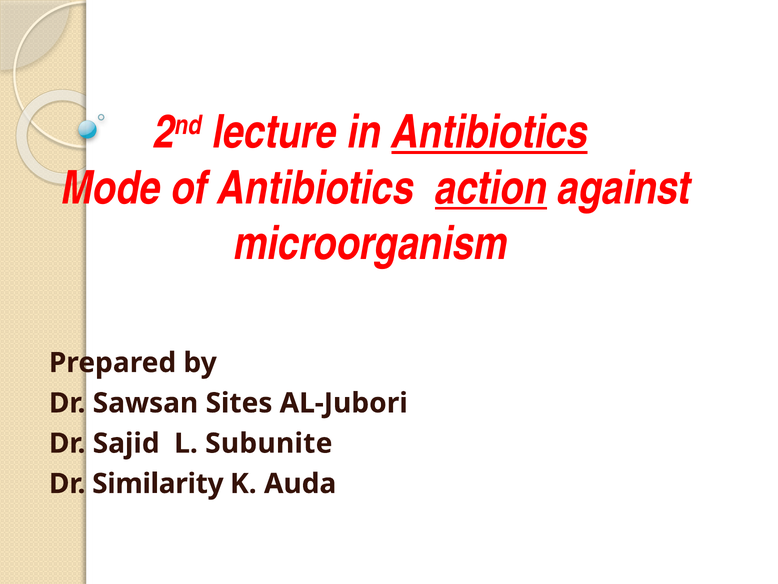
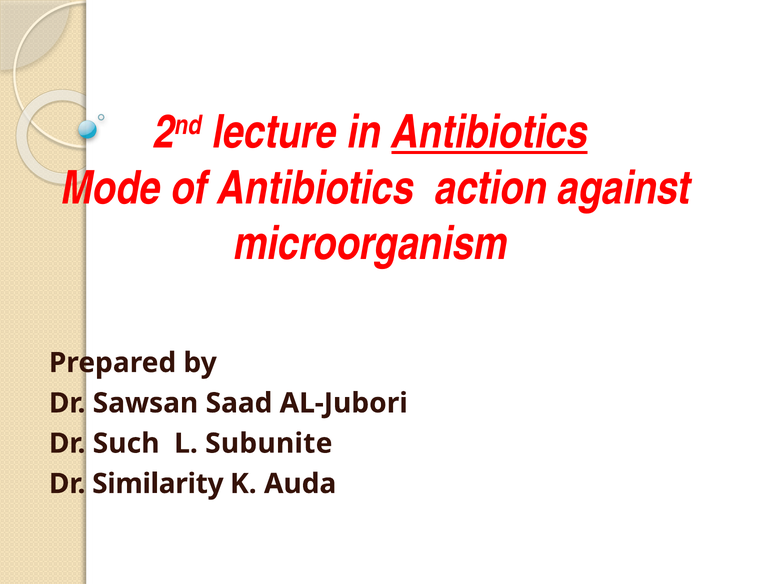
action underline: present -> none
Sites: Sites -> Saad
Sajid: Sajid -> Such
